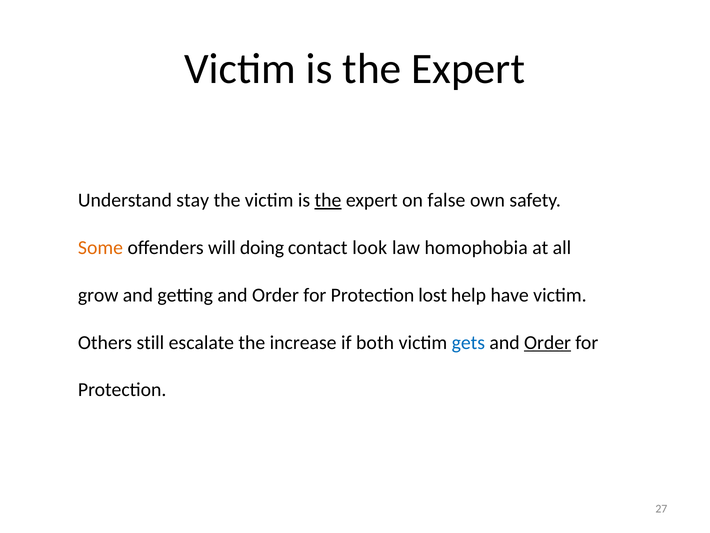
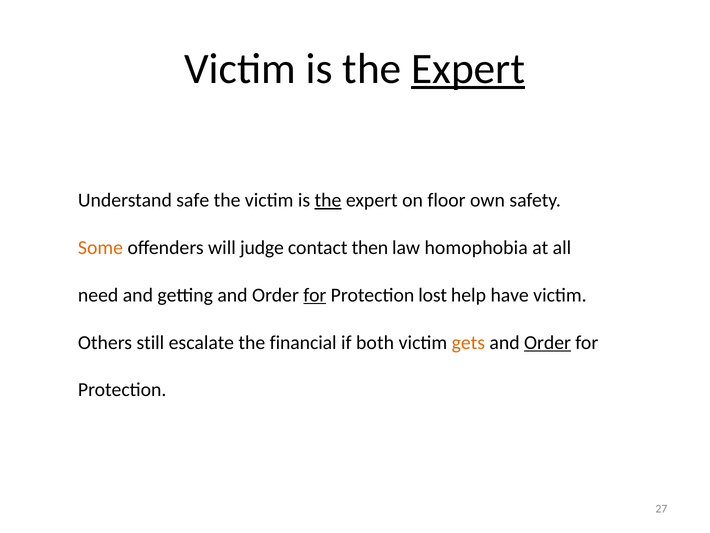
Expert at (468, 69) underline: none -> present
stay: stay -> safe
false: false -> floor
doing: doing -> judge
look: look -> then
grow: grow -> need
for at (315, 295) underline: none -> present
increase: increase -> financial
gets colour: blue -> orange
